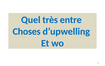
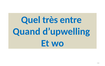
Choses: Choses -> Quand
